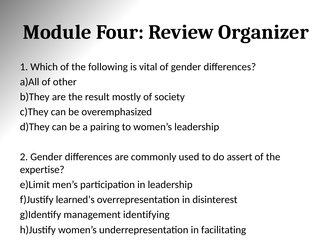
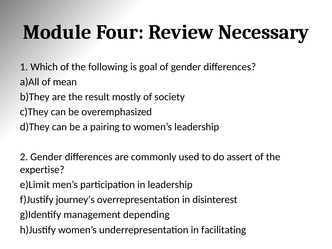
Organizer: Organizer -> Necessary
vital: vital -> goal
other: other -> mean
learned’s: learned’s -> journey’s
identifying: identifying -> depending
